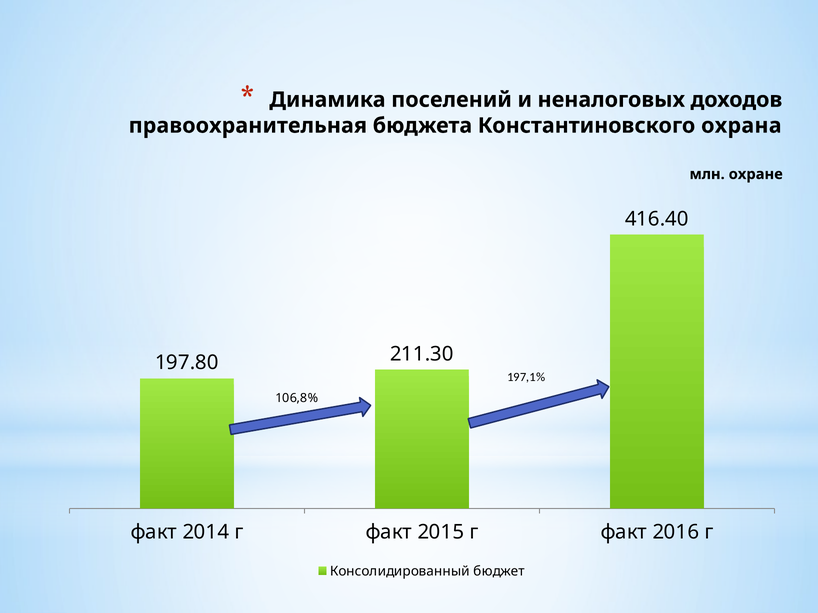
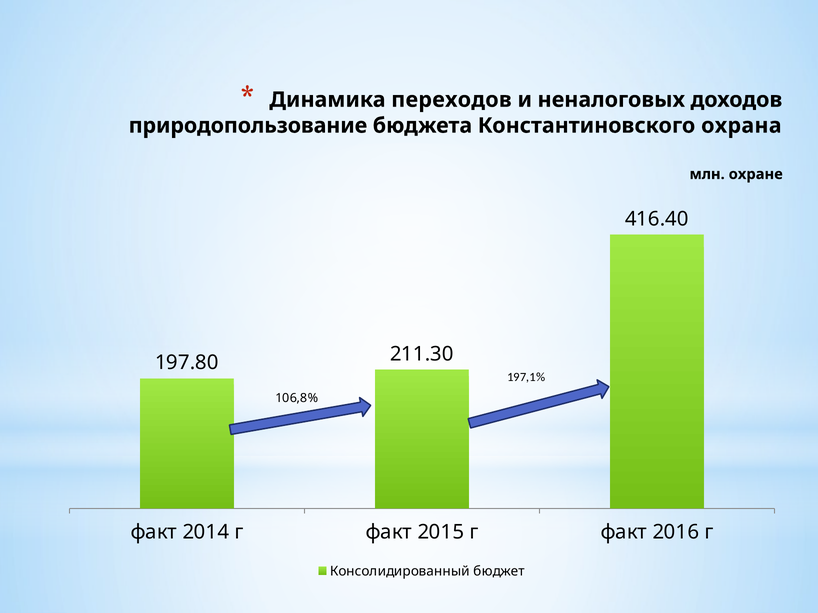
поселений: поселений -> переходов
правоохранительная: правоохранительная -> природопользование
